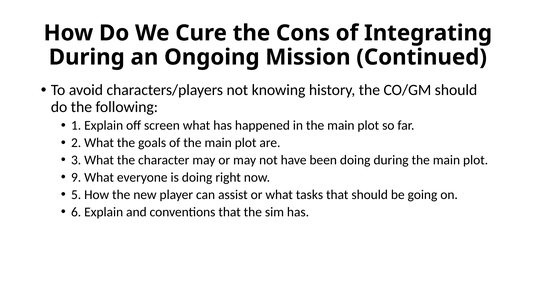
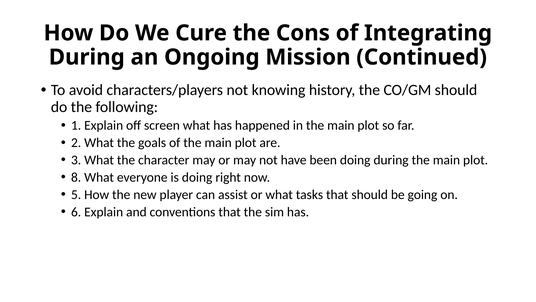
9: 9 -> 8
